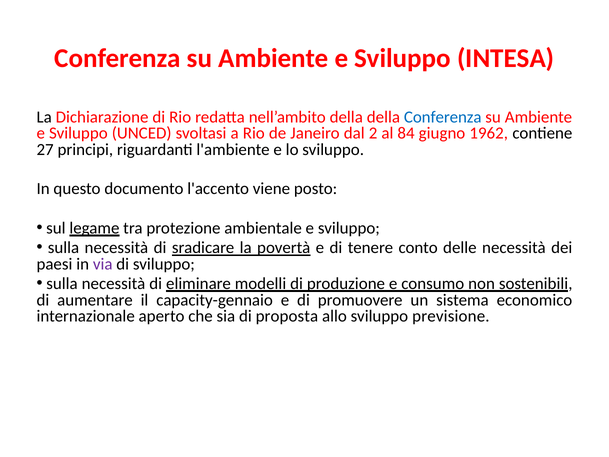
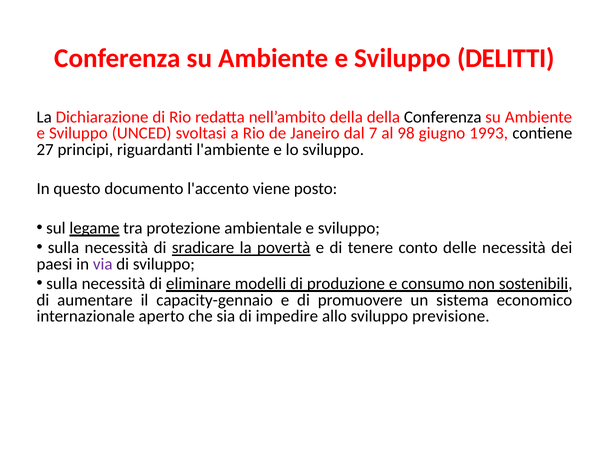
INTESA: INTESA -> DELITTI
Conferenza at (443, 117) colour: blue -> black
2: 2 -> 7
84: 84 -> 98
1962: 1962 -> 1993
proposta: proposta -> impedire
